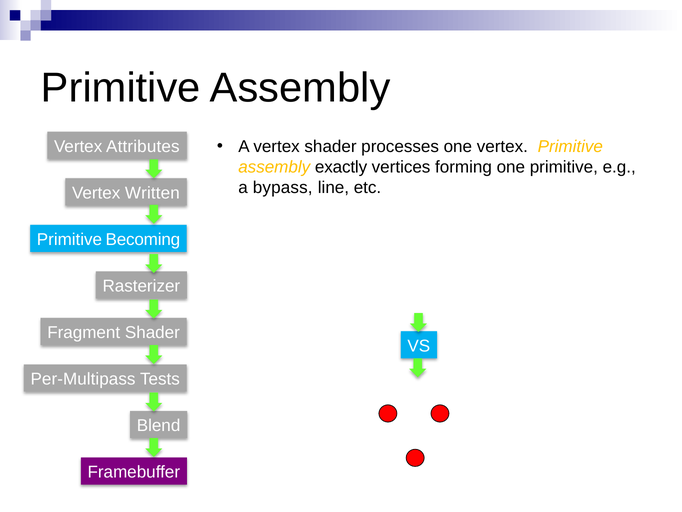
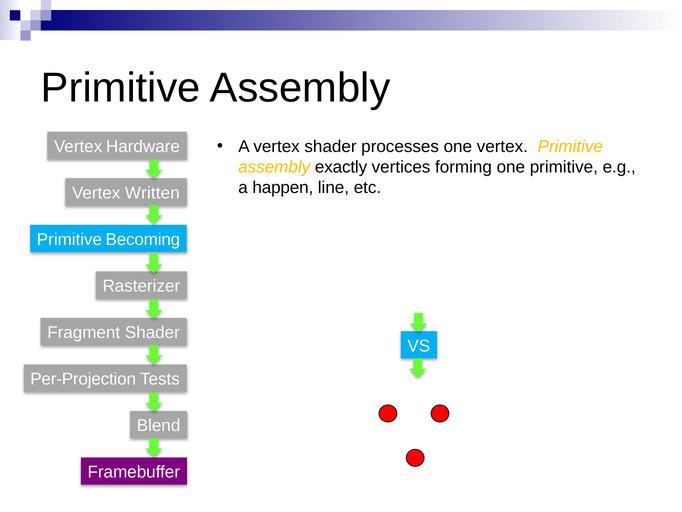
Attributes: Attributes -> Hardware
bypass: bypass -> happen
Per-Multipass: Per-Multipass -> Per-Projection
